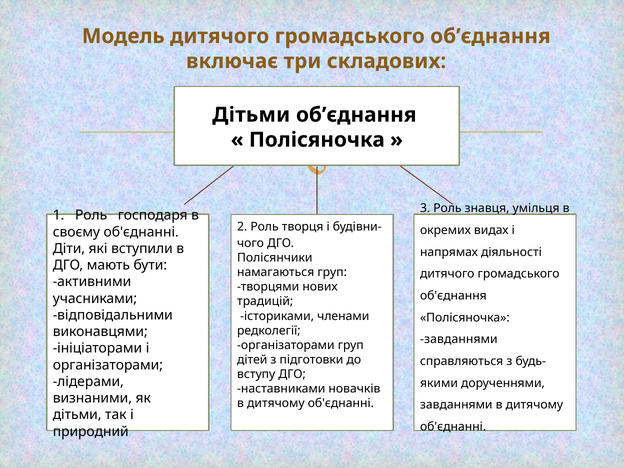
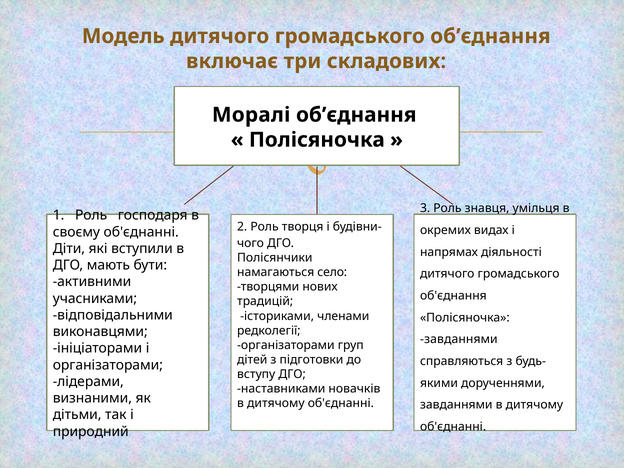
Дітьми at (251, 115): Дітьми -> Моралі
намагаються груп: груп -> село
